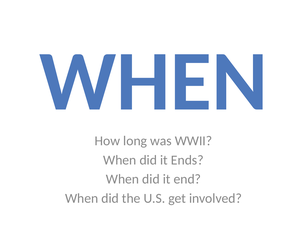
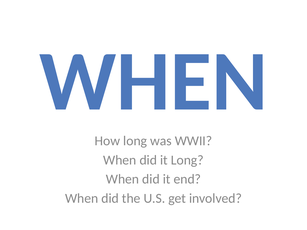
it Ends: Ends -> Long
